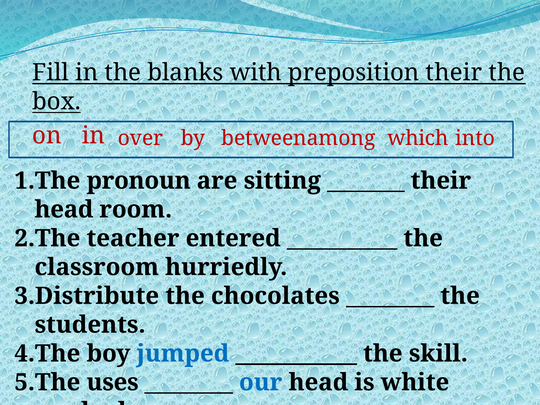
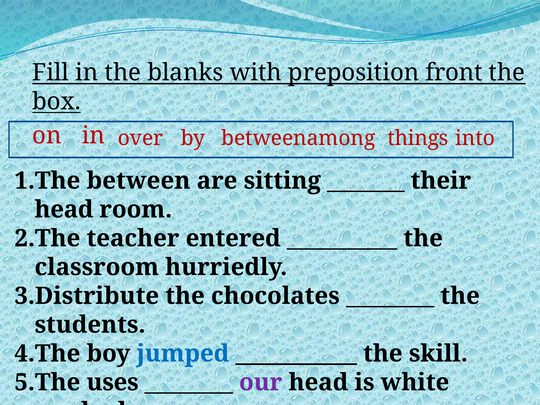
preposition their: their -> front
which: which -> things
pronoun: pronoun -> between
our colour: blue -> purple
